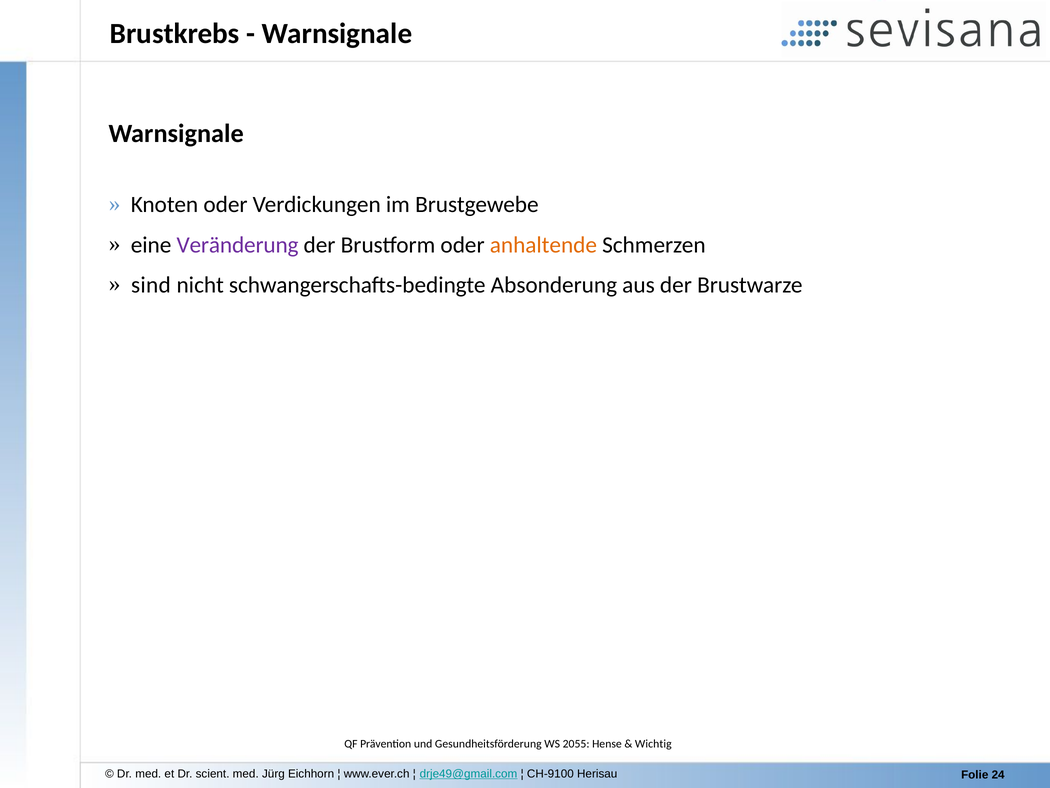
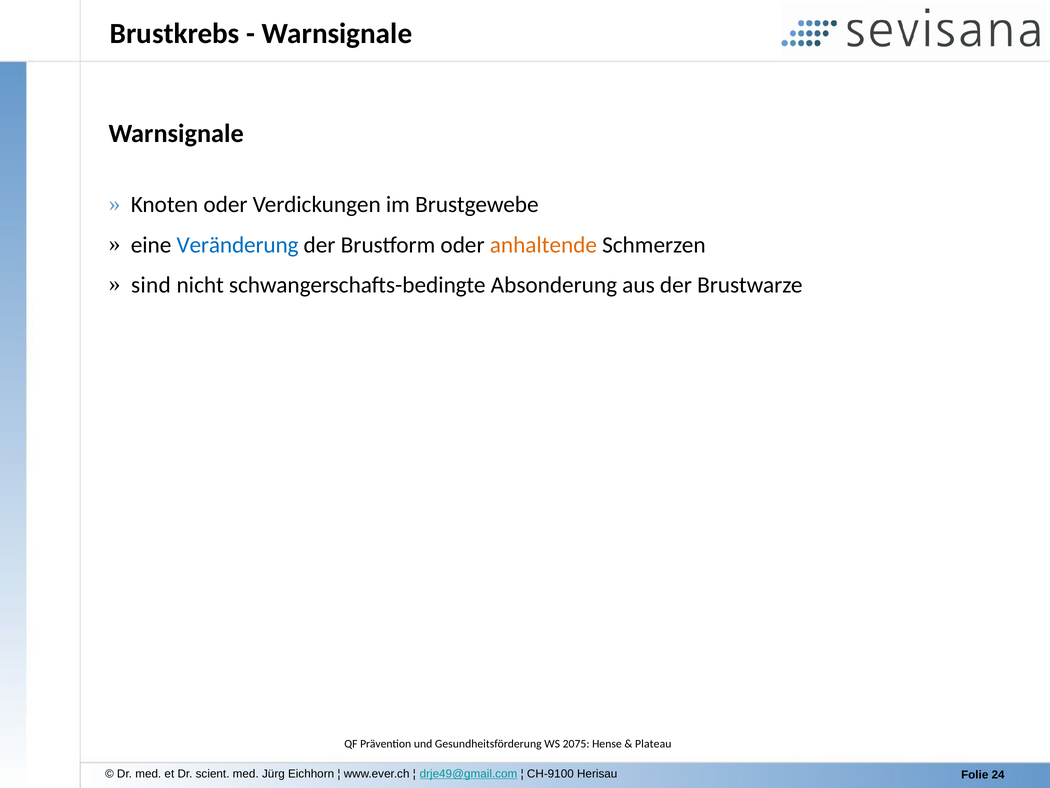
Veränderung colour: purple -> blue
2055: 2055 -> 2075
Wichtig: Wichtig -> Plateau
